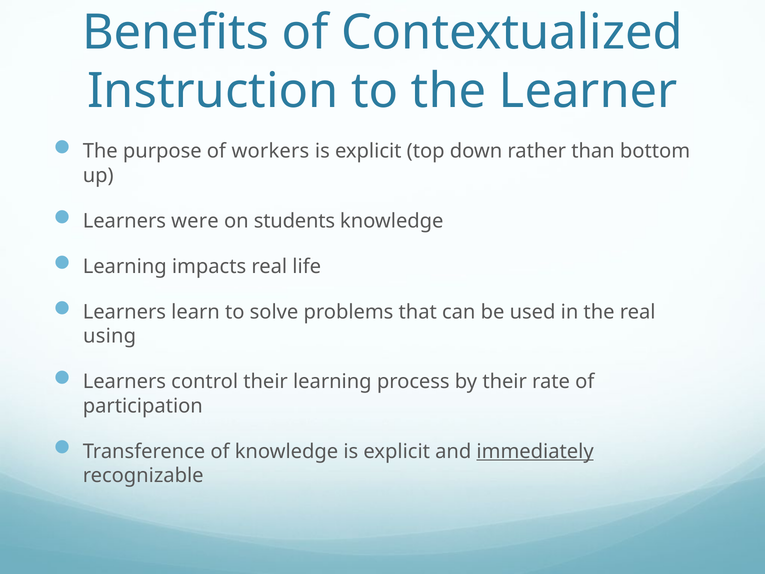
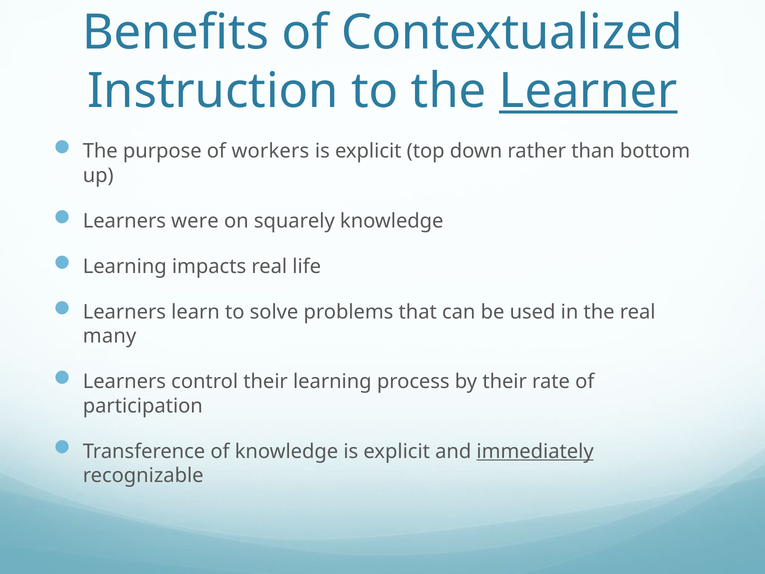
Learner underline: none -> present
students: students -> squarely
using: using -> many
